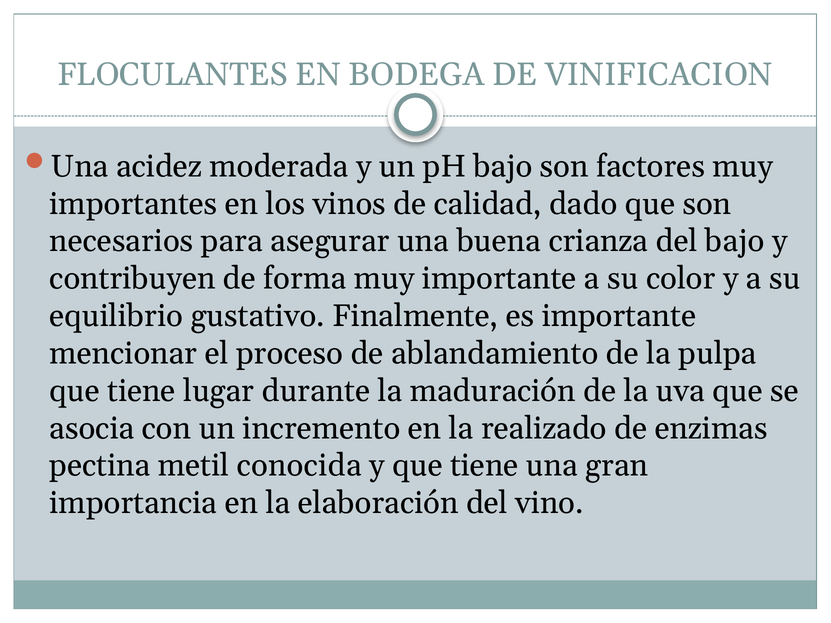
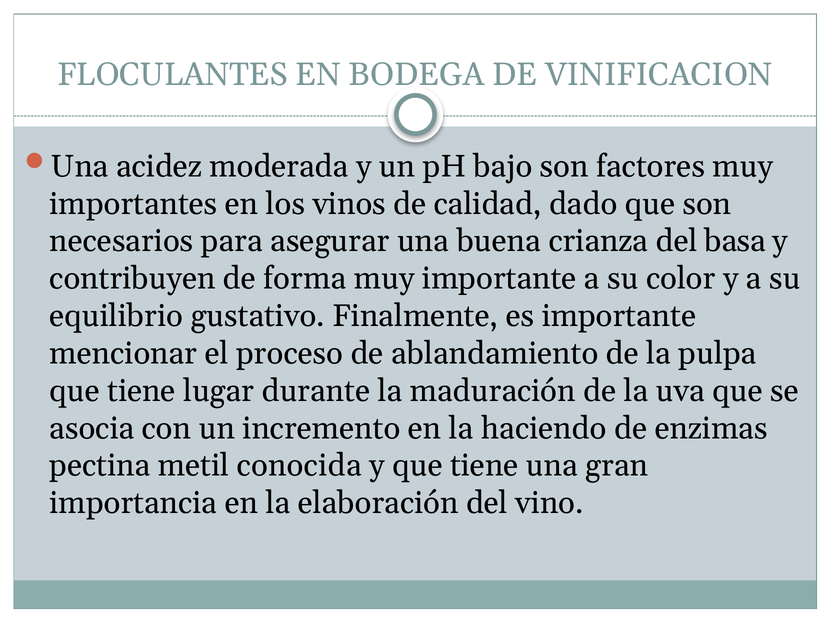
del bajo: bajo -> basa
realizado: realizado -> haciendo
